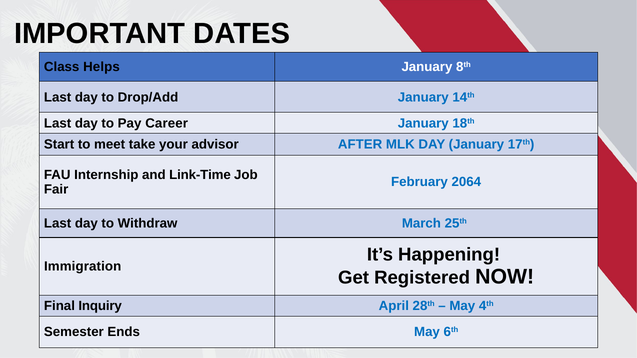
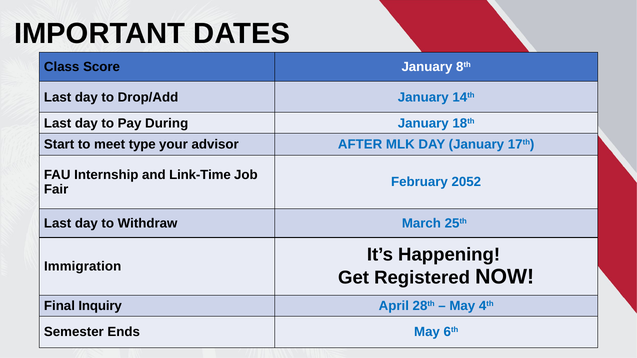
Helps: Helps -> Score
Career: Career -> During
take: take -> type
2064: 2064 -> 2052
